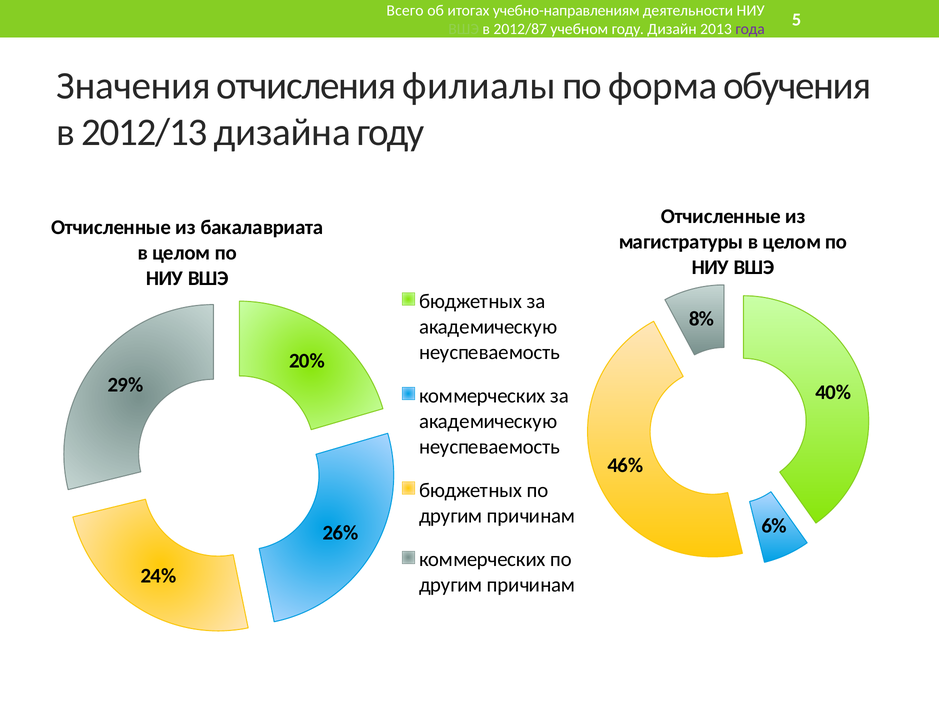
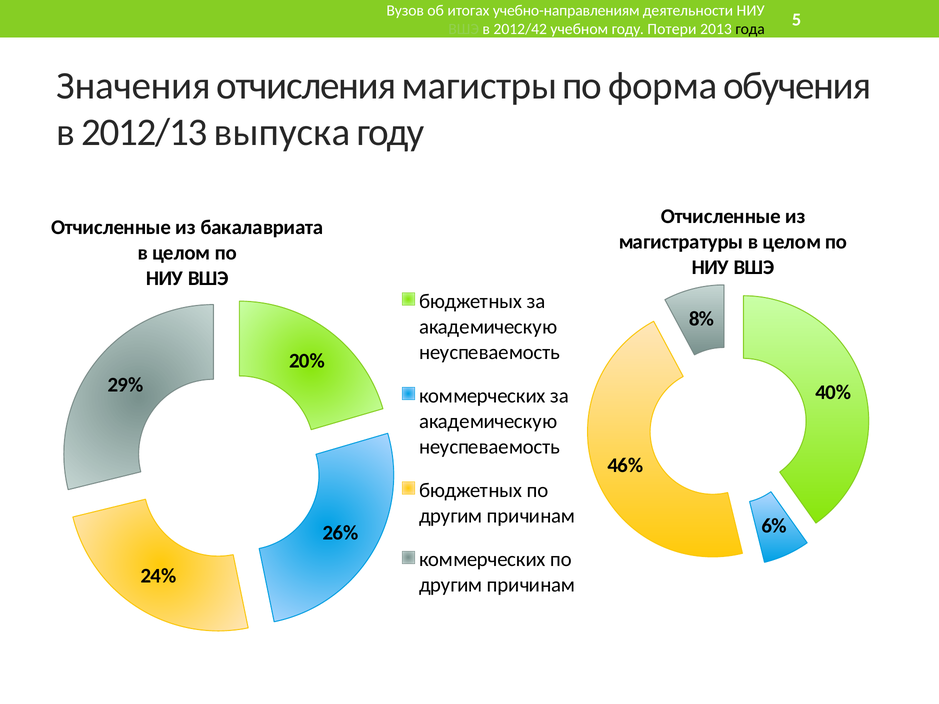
Всего: Всего -> Вузов
2012/87: 2012/87 -> 2012/42
Дизайн: Дизайн -> Потери
года colour: purple -> black
филиалы: филиалы -> магистры
дизайна: дизайна -> выпуска
